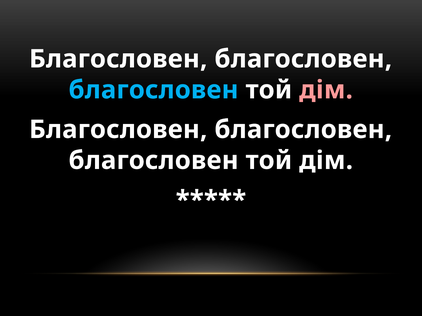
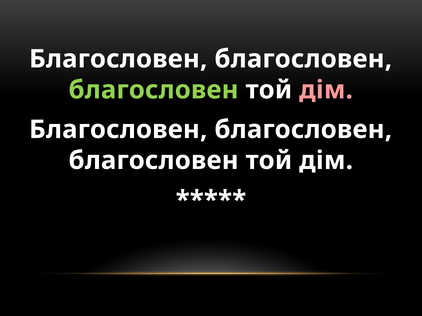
благословен at (154, 90) colour: light blue -> light green
